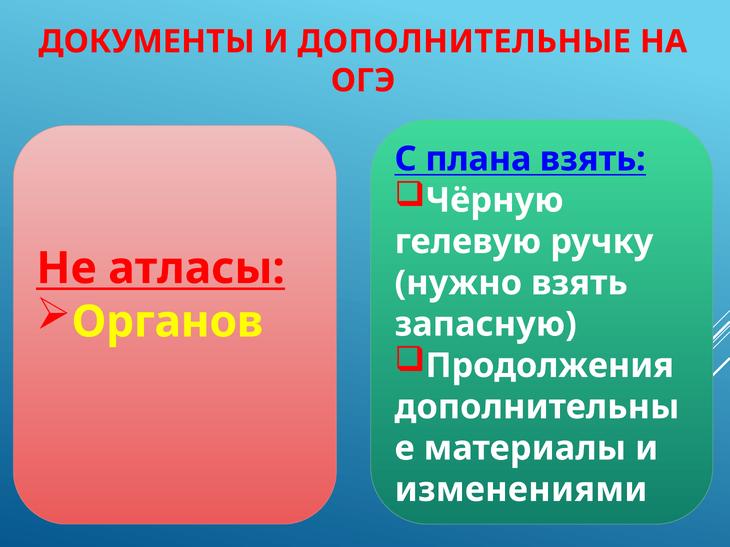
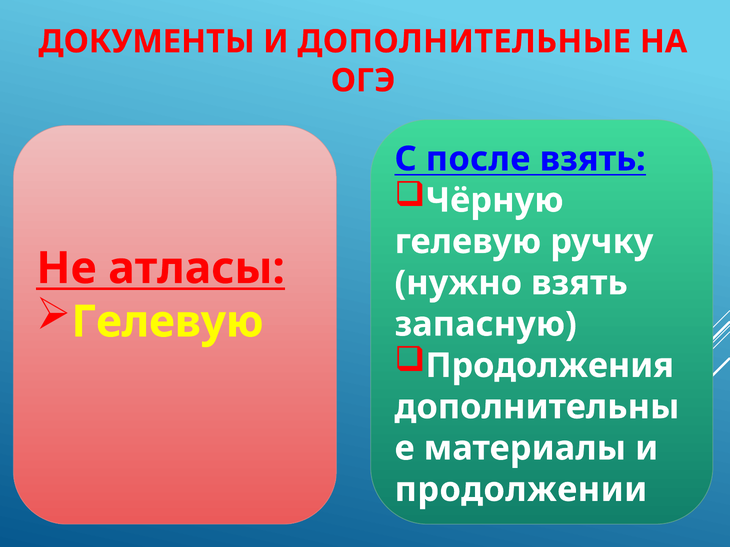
плана: плана -> после
Органов at (167, 322): Органов -> Гелевую
изменениями: изменениями -> продолжении
